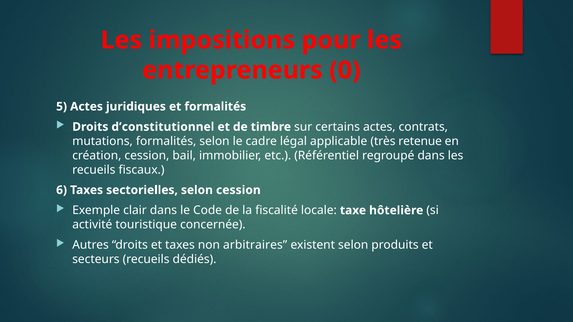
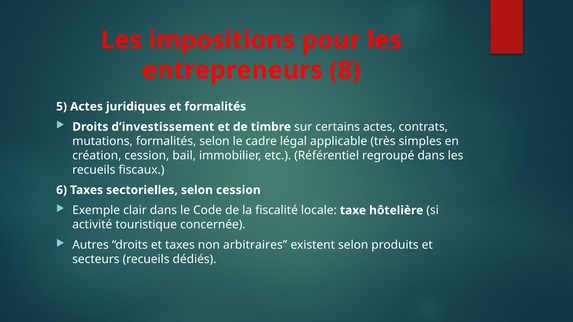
0: 0 -> 8
d’constitutionnel: d’constitutionnel -> d’investissement
retenue: retenue -> simples
